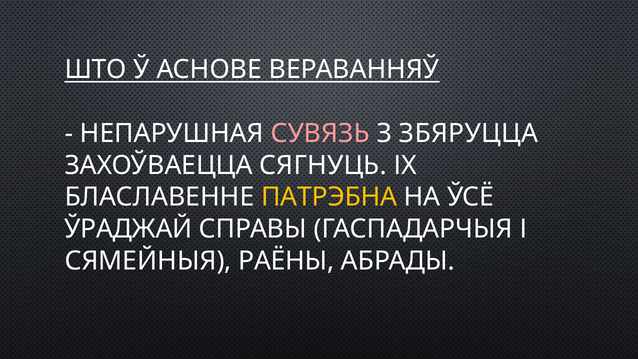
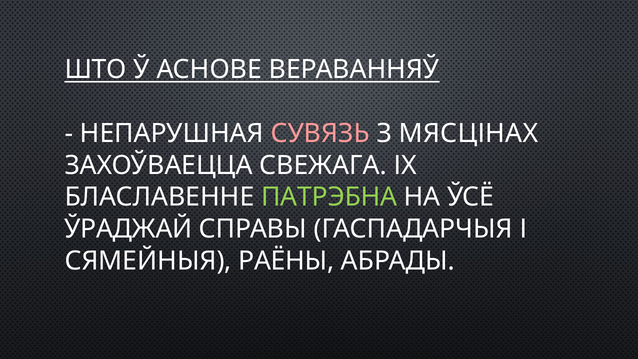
ЗБЯРУЦЦА: ЗБЯРУЦЦА -> МЯСЦІНАХ
СЯГНУЦЬ: СЯГНУЦЬ -> СВЕЖАГА
ПАТРЭБНА colour: yellow -> light green
